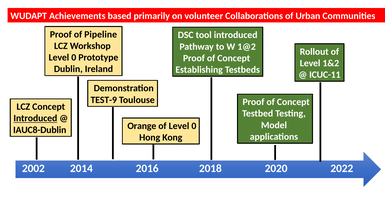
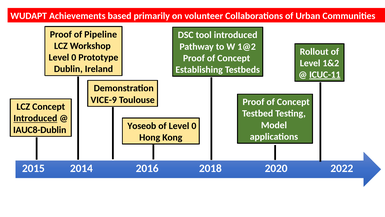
ICUC-11 underline: none -> present
TEST-9: TEST-9 -> VICE-9
Orange: Orange -> Yoseob
2002: 2002 -> 2015
